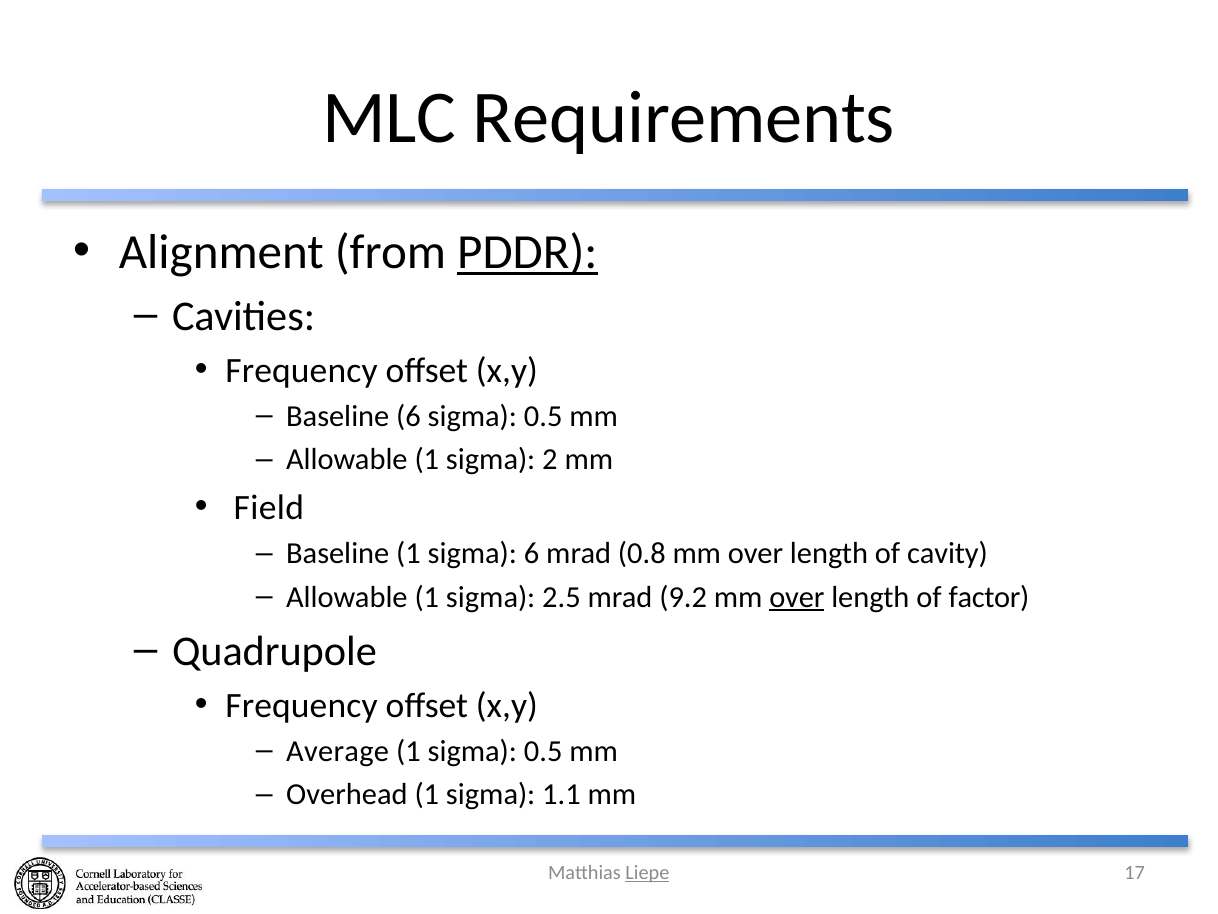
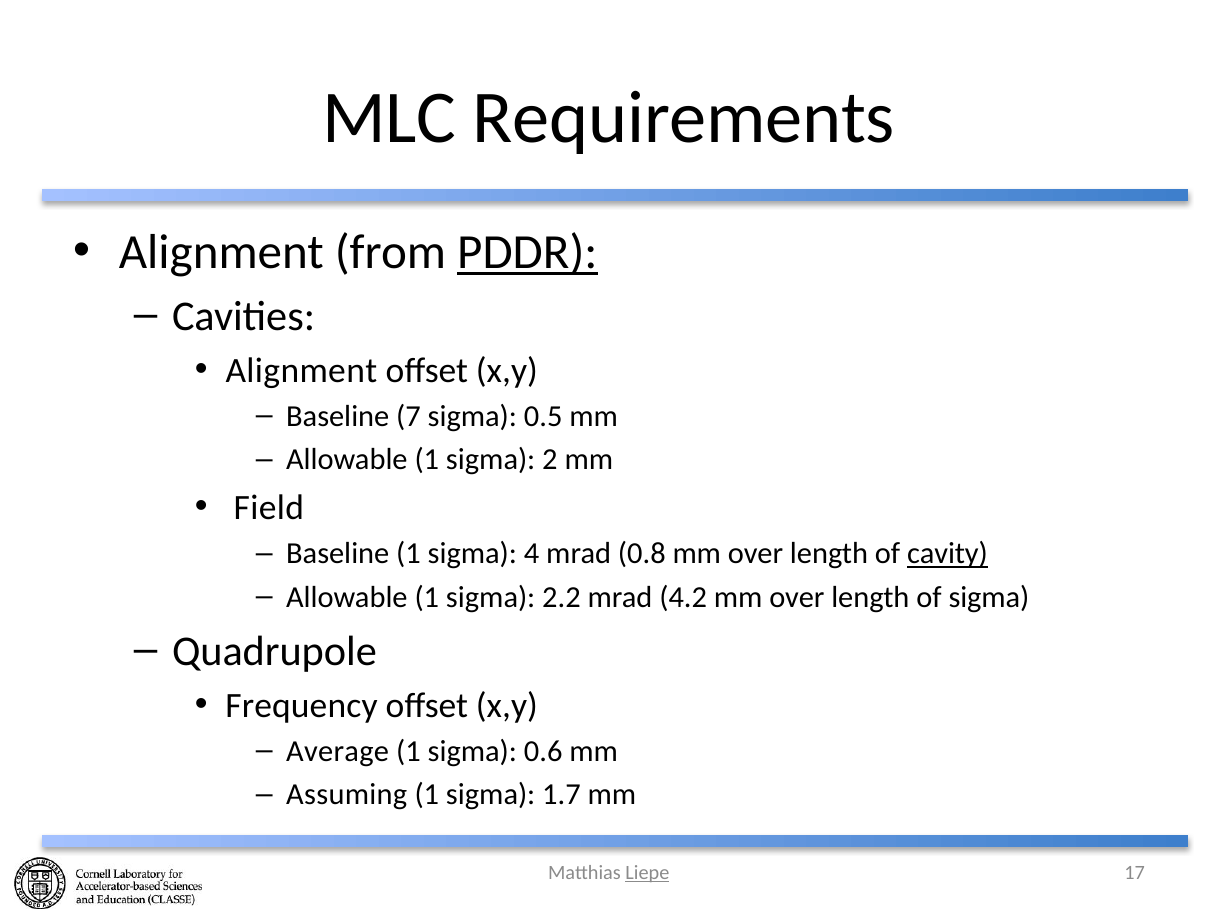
Frequency at (301, 370): Frequency -> Alignment
Baseline 6: 6 -> 7
sigma 6: 6 -> 4
cavity underline: none -> present
2.5: 2.5 -> 2.2
9.2: 9.2 -> 4.2
over at (797, 597) underline: present -> none
of factor: factor -> sigma
1 sigma 0.5: 0.5 -> 0.6
Overhead: Overhead -> Assuming
1.1: 1.1 -> 1.7
